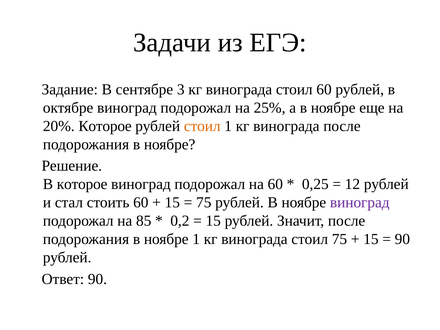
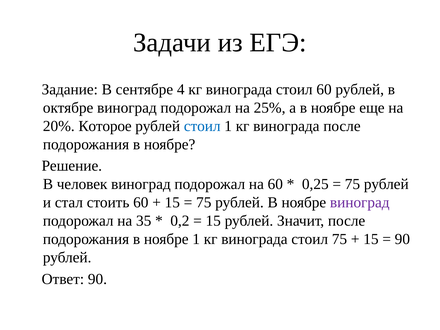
3: 3 -> 4
стоил at (202, 126) colour: orange -> blue
В которое: которое -> человек
12 at (352, 184): 12 -> 75
85: 85 -> 35
